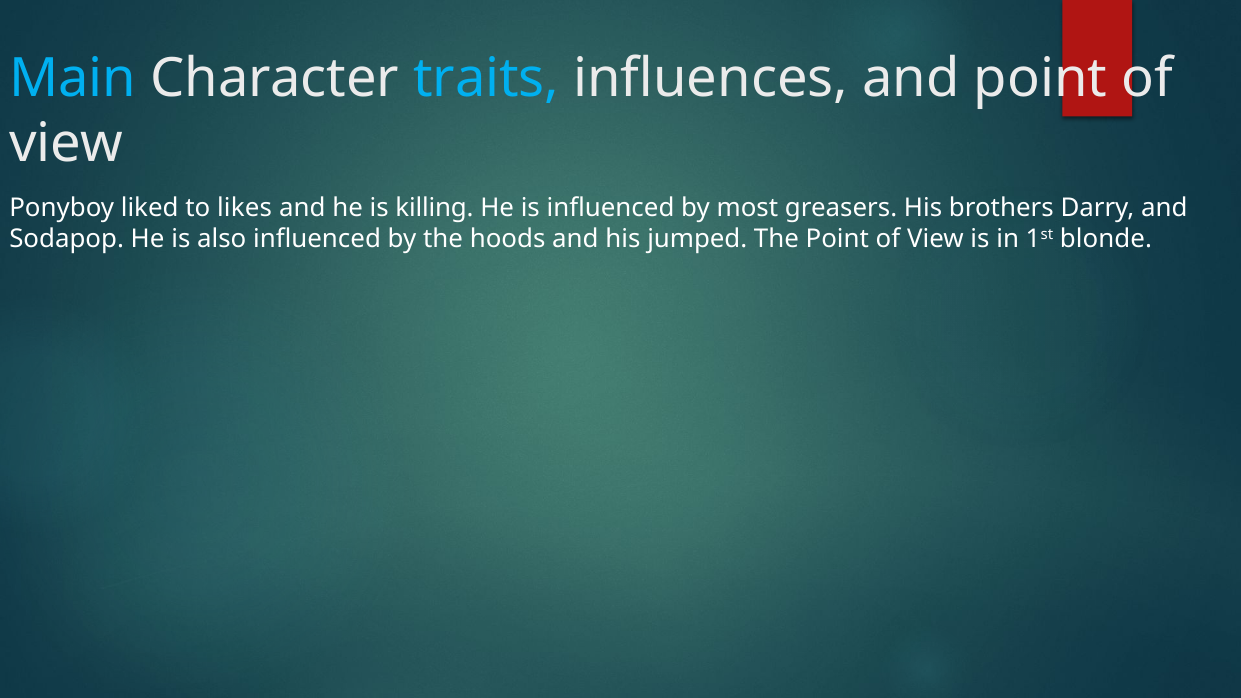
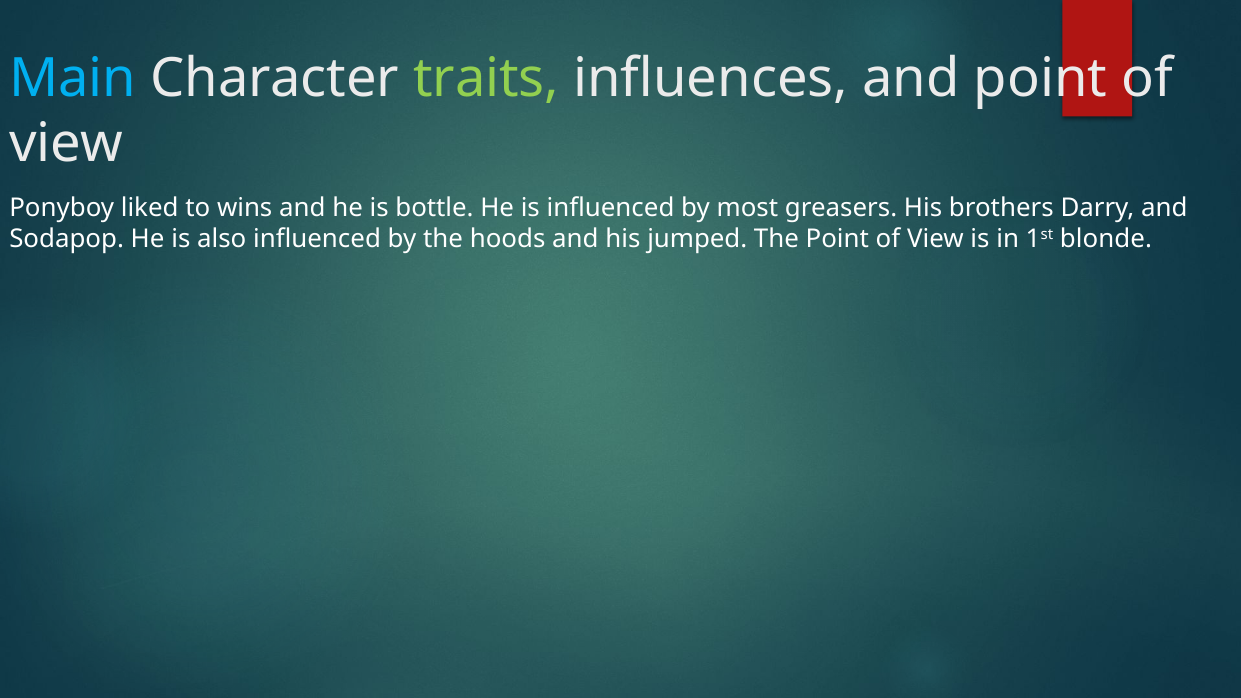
traits colour: light blue -> light green
likes: likes -> wins
killing: killing -> bottle
